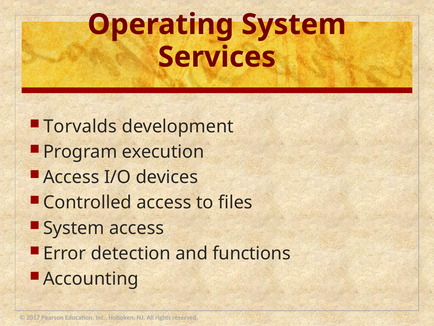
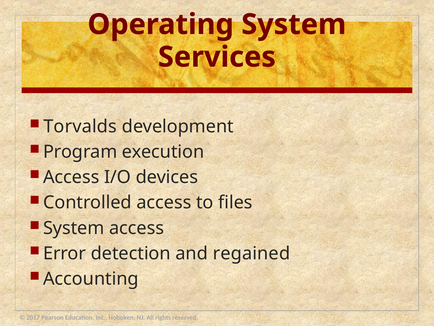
functions: functions -> regained
